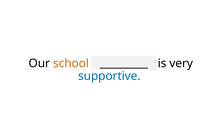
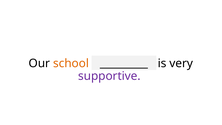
supportive colour: blue -> purple
